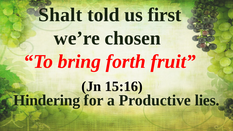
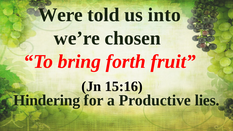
Shalt: Shalt -> Were
first: first -> into
